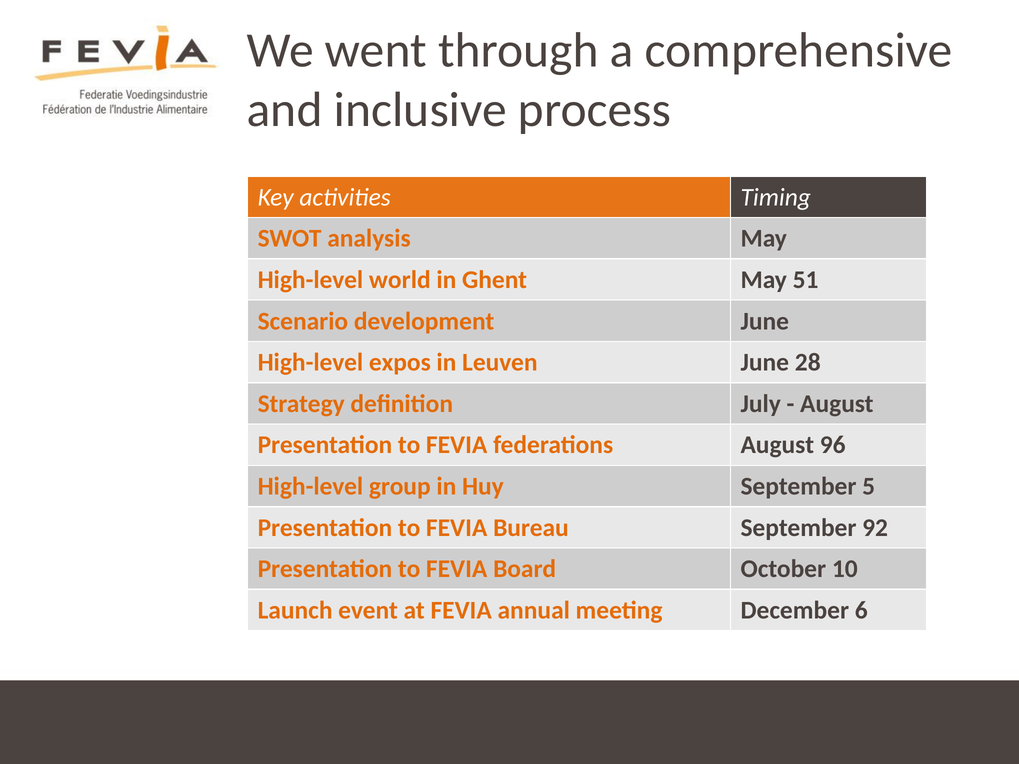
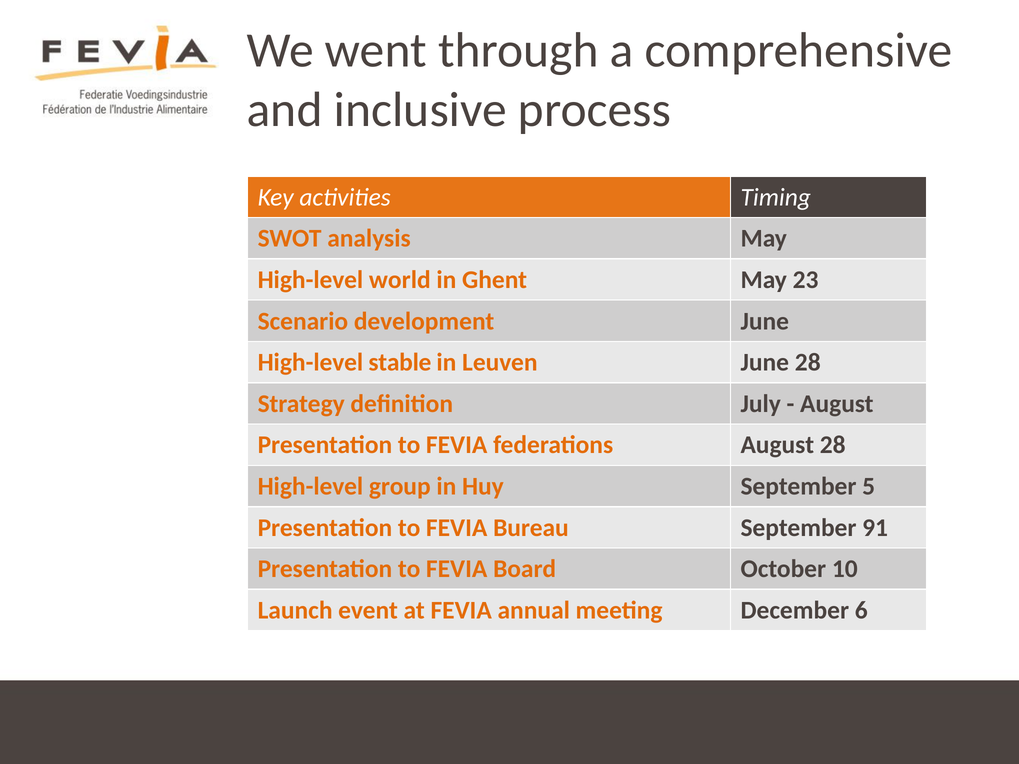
51: 51 -> 23
expos: expos -> stable
August 96: 96 -> 28
92: 92 -> 91
